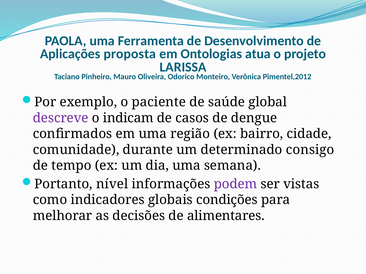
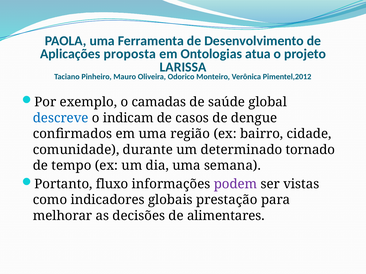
paciente: paciente -> camadas
descreve colour: purple -> blue
consigo: consigo -> tornado
nível: nível -> fluxo
condições: condições -> prestação
